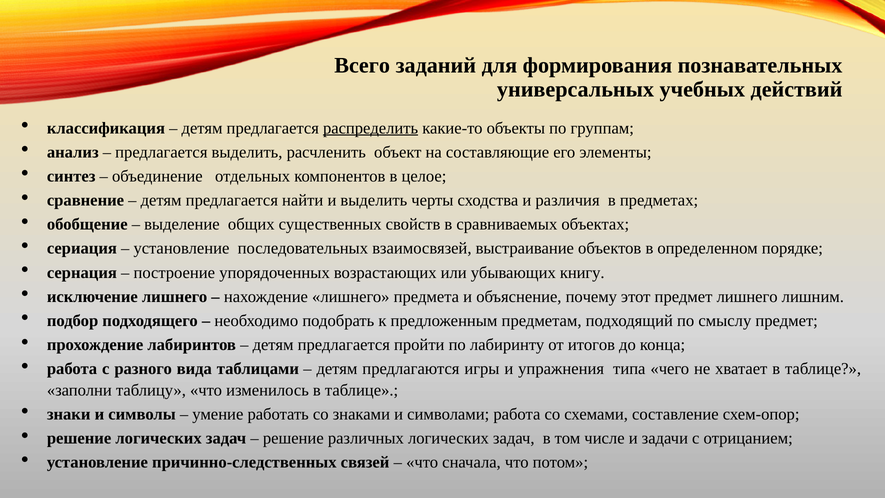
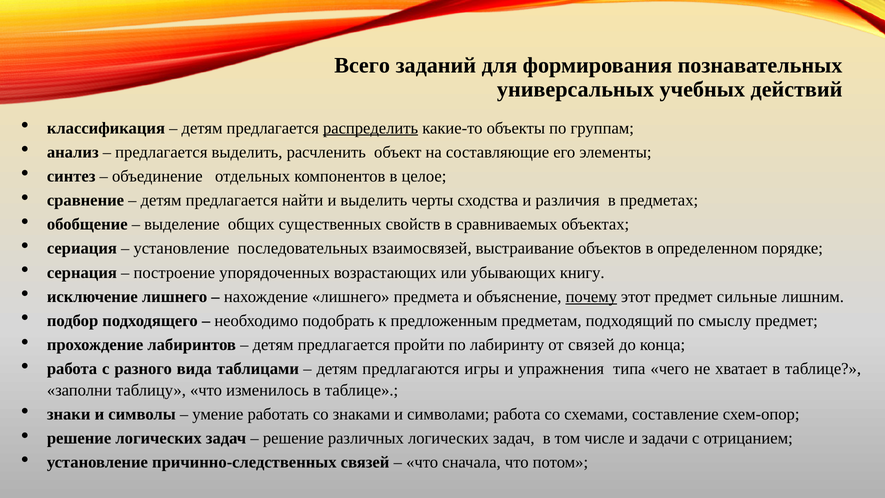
почему underline: none -> present
предмет лишнего: лишнего -> сильные
от итогов: итогов -> связей
